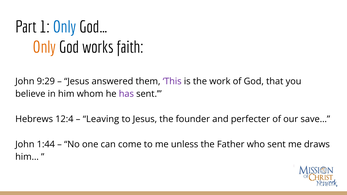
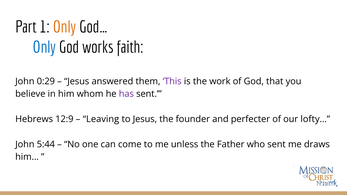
Only at (64, 27) colour: blue -> orange
Only at (44, 47) colour: orange -> blue
9:29: 9:29 -> 0:29
12:4: 12:4 -> 12:9
save…: save… -> lofty…
1:44: 1:44 -> 5:44
